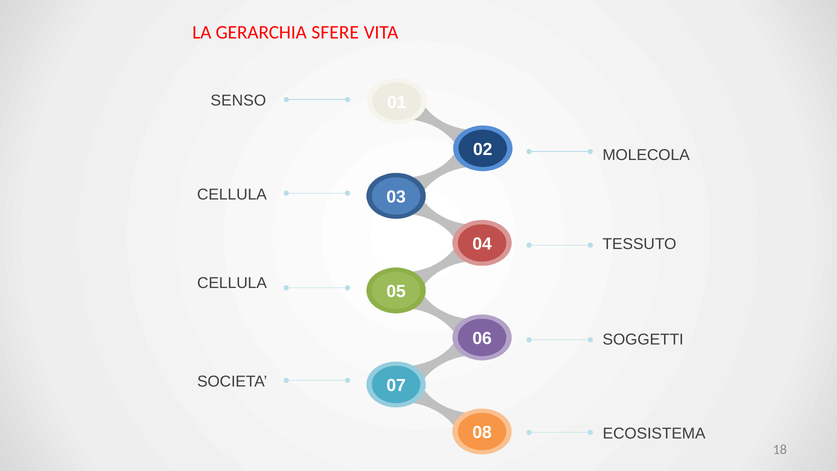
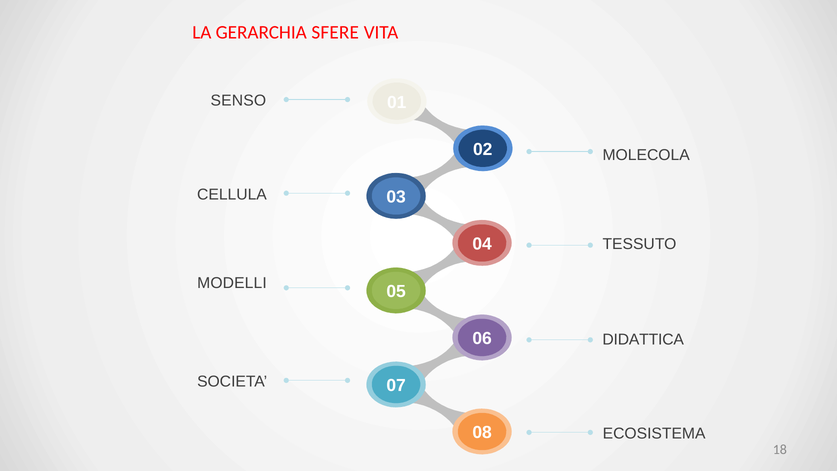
CELLULA at (232, 283): CELLULA -> MODELLI
SOGGETTI: SOGGETTI -> DIDATTICA
